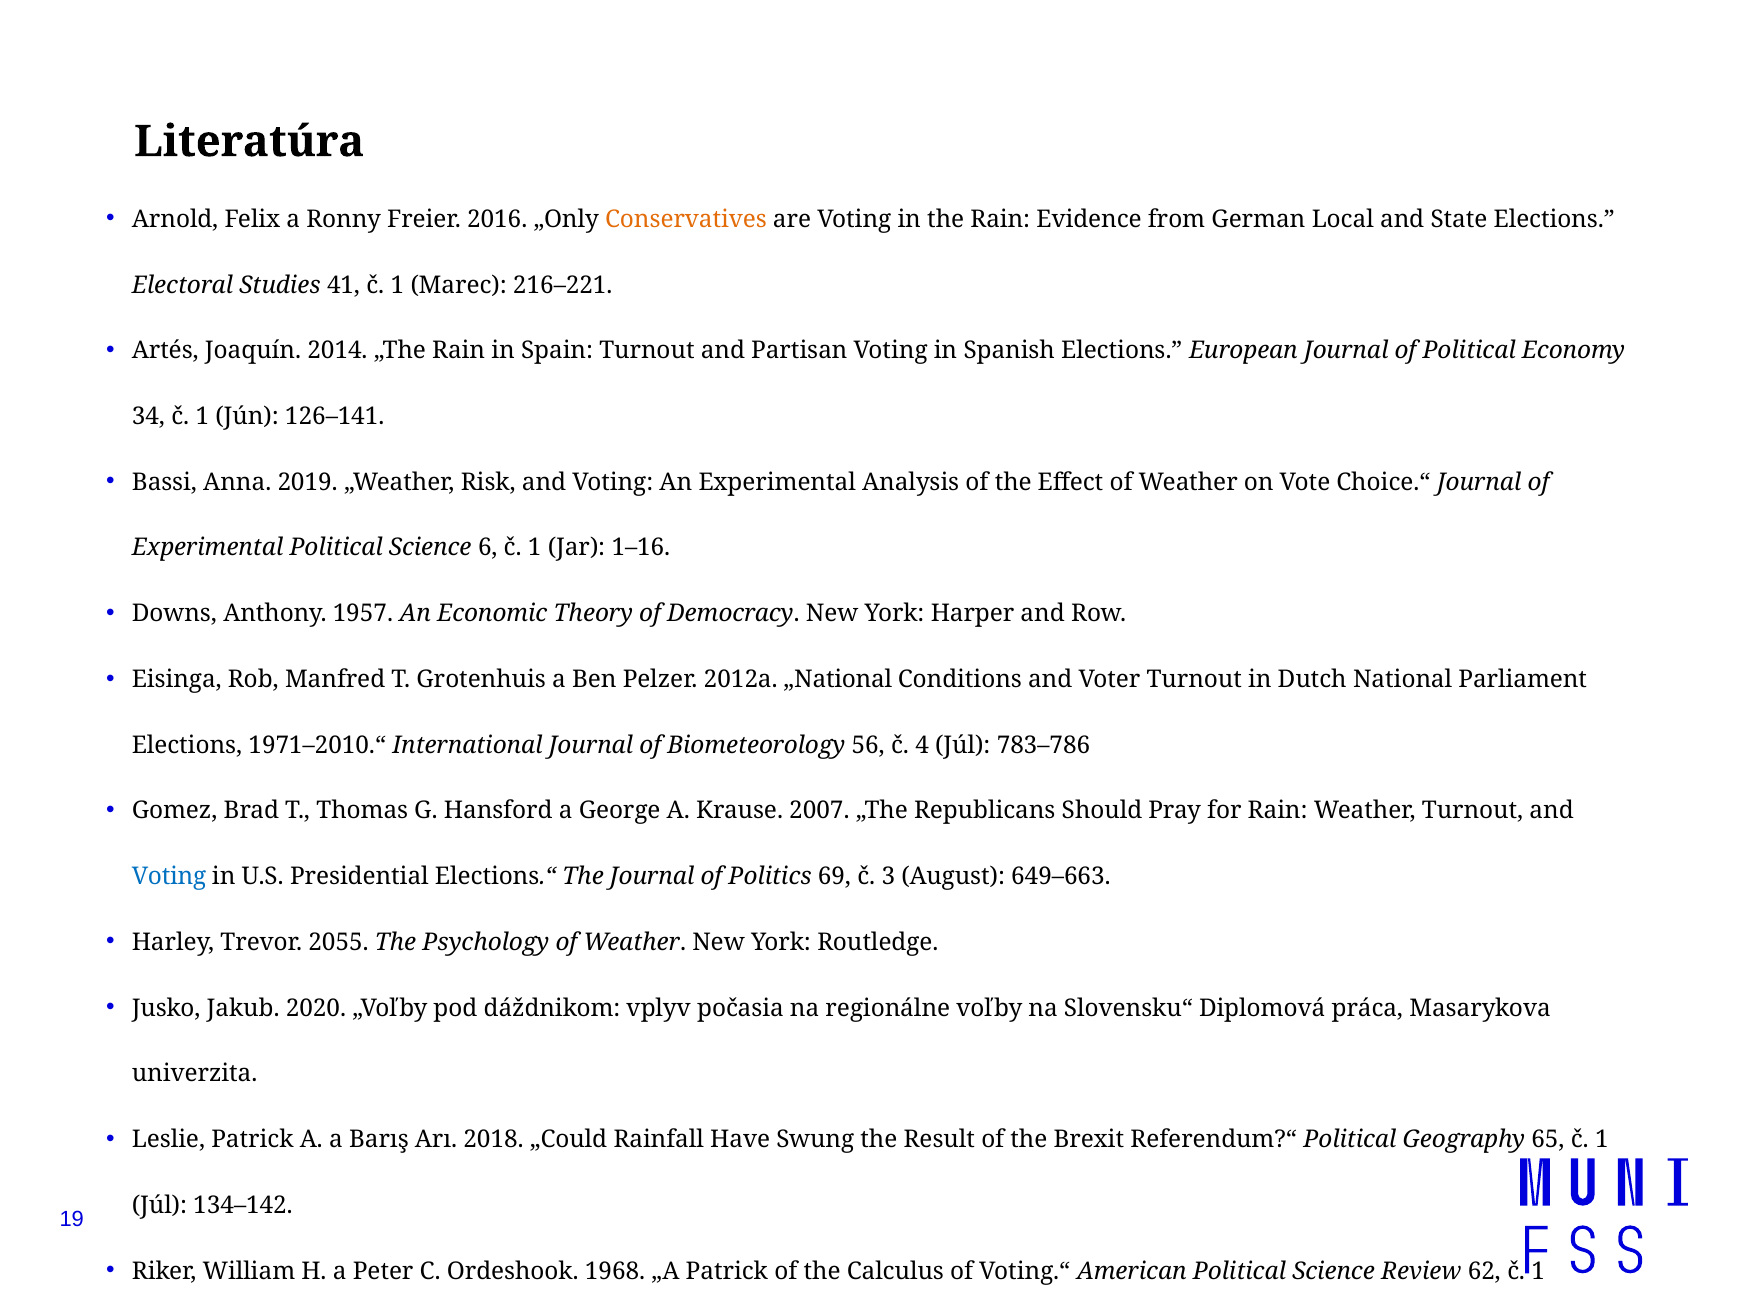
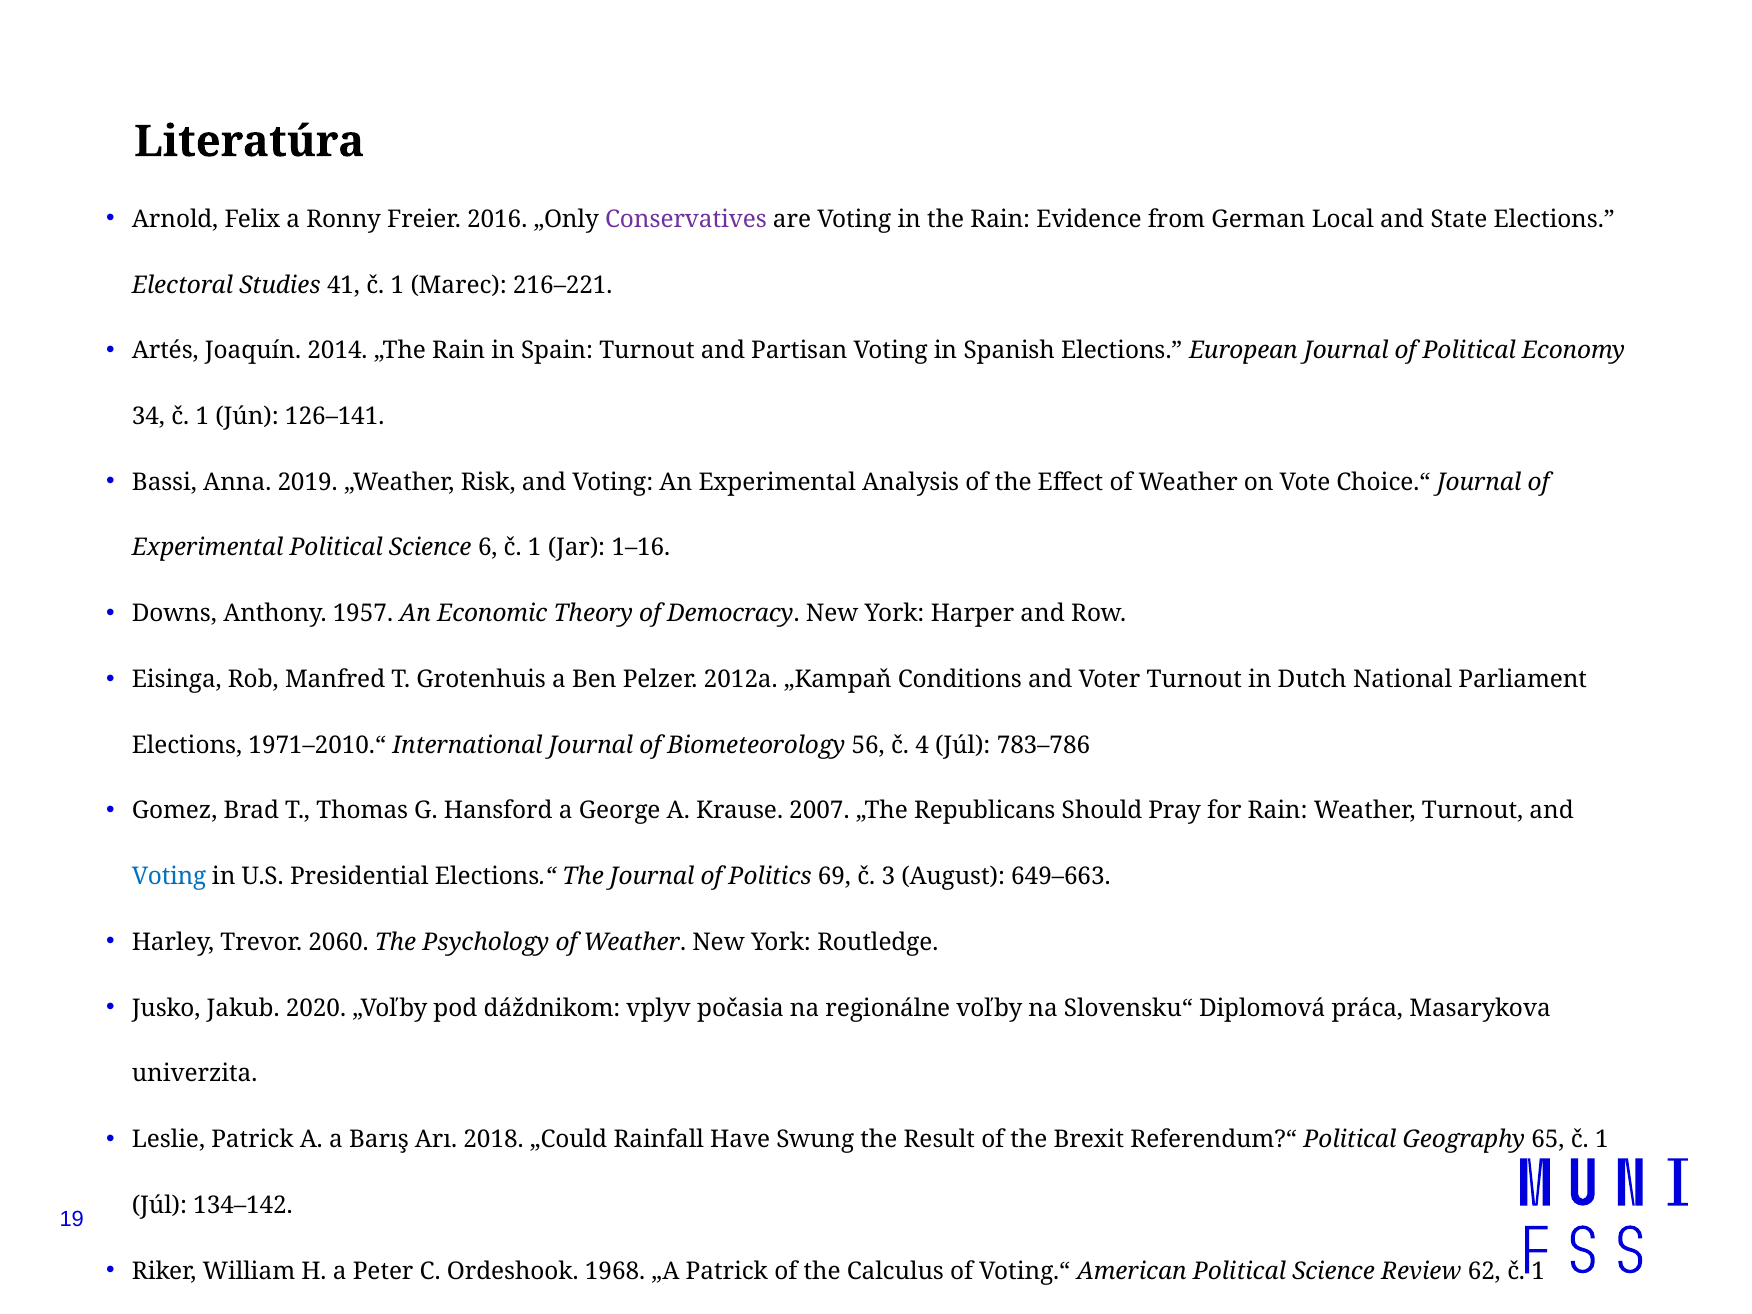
Conservatives colour: orange -> purple
„National: „National -> „Kampaň
2055: 2055 -> 2060
